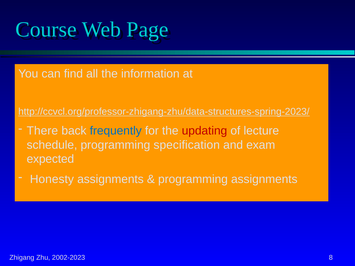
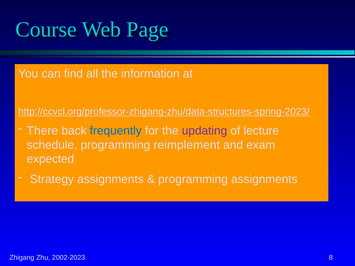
updating colour: red -> purple
specification: specification -> reimplement
Honesty: Honesty -> Strategy
